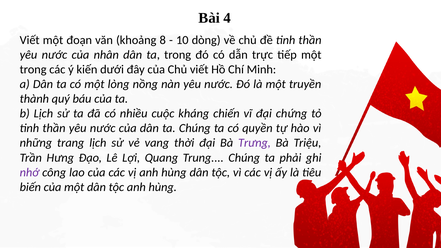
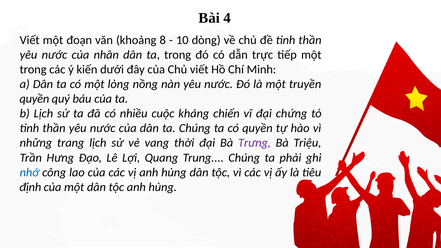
thành at (34, 99): thành -> quyền
nhớ colour: purple -> blue
biến: biến -> định
